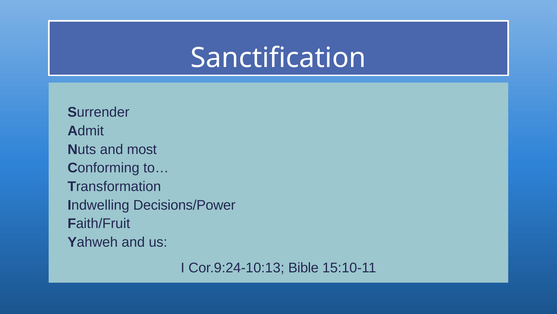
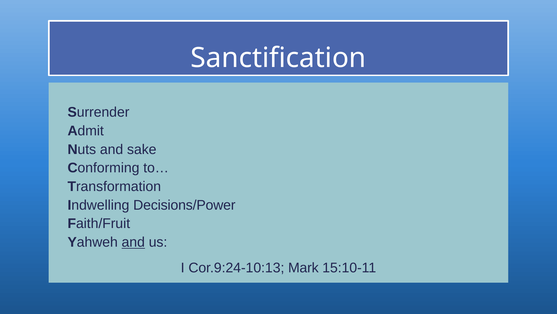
most: most -> sake
and at (133, 242) underline: none -> present
Bible: Bible -> Mark
